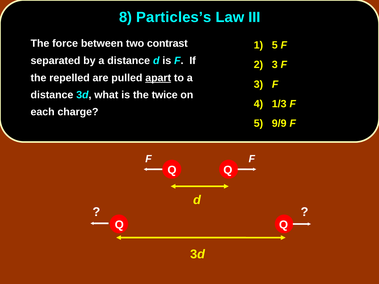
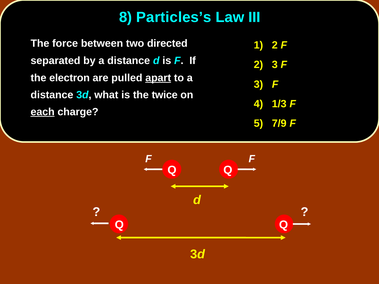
contrast: contrast -> directed
1 5: 5 -> 2
repelled: repelled -> electron
each underline: none -> present
9/9: 9/9 -> 7/9
